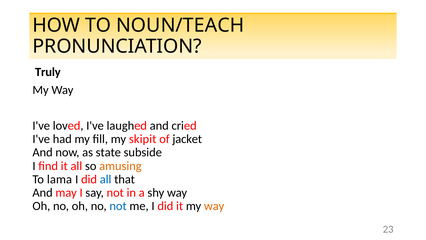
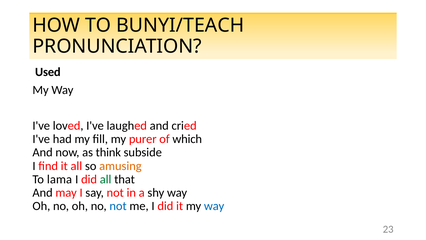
NOUN/TEACH: NOUN/TEACH -> BUNYI/TEACH
Truly: Truly -> Used
skipit: skipit -> purer
jacket: jacket -> which
state: state -> think
all at (106, 179) colour: blue -> green
way at (214, 206) colour: orange -> blue
